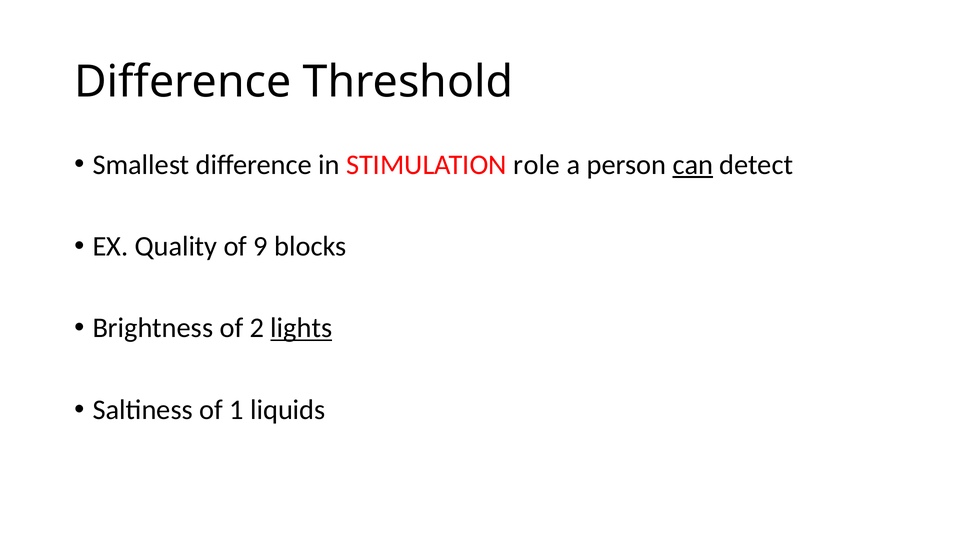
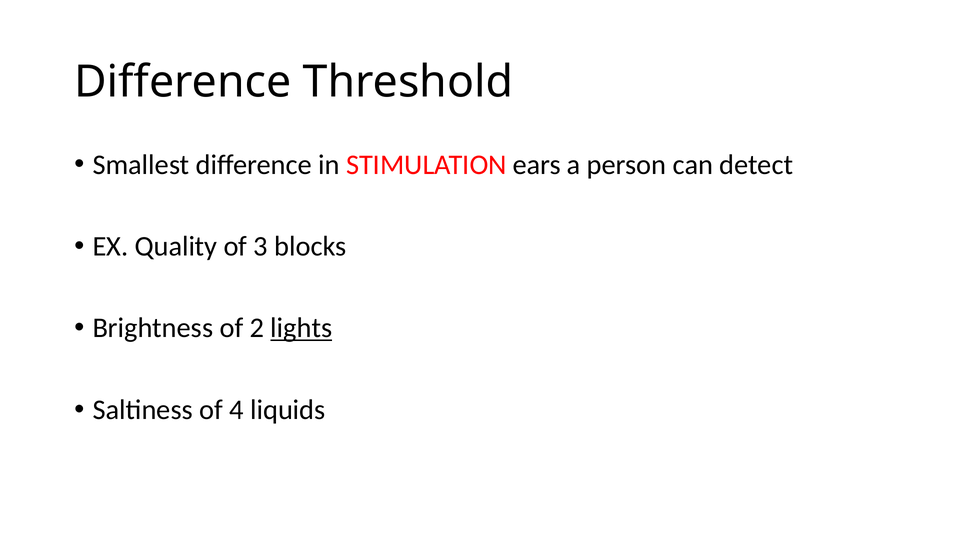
role: role -> ears
can underline: present -> none
9: 9 -> 3
1: 1 -> 4
